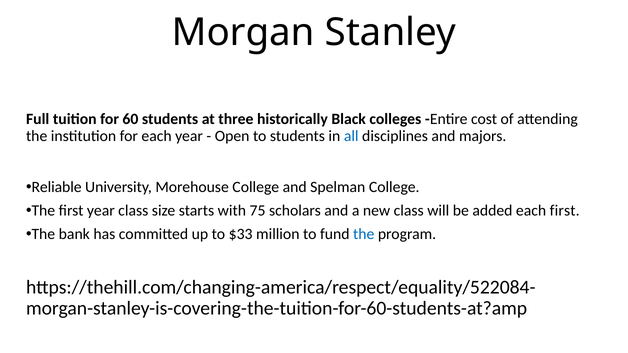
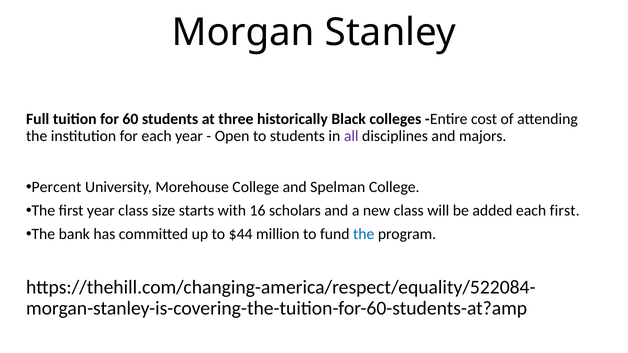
all colour: blue -> purple
Reliable: Reliable -> Percent
75: 75 -> 16
$33: $33 -> $44
